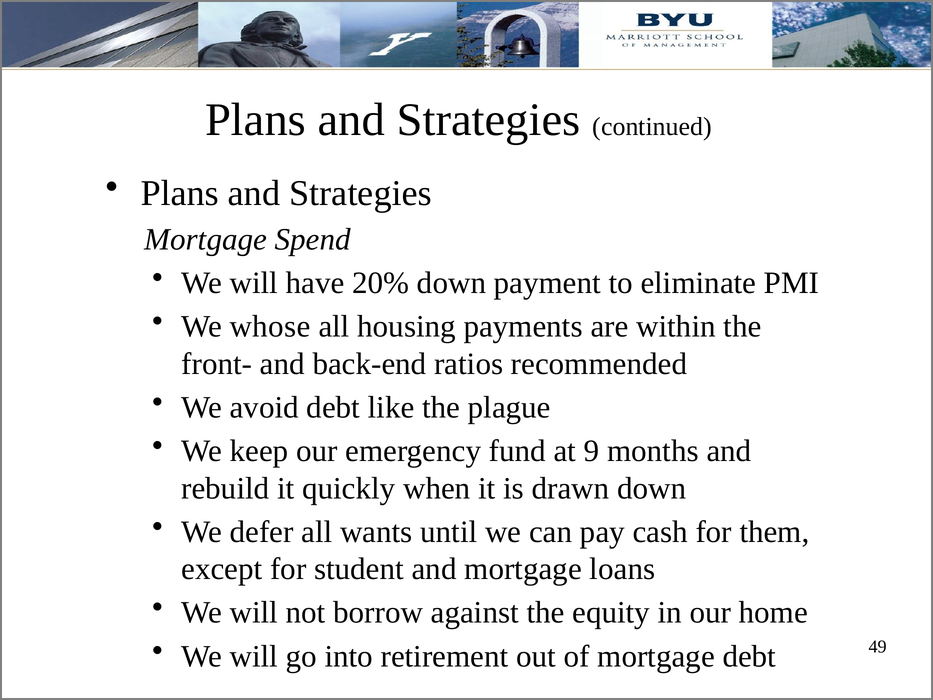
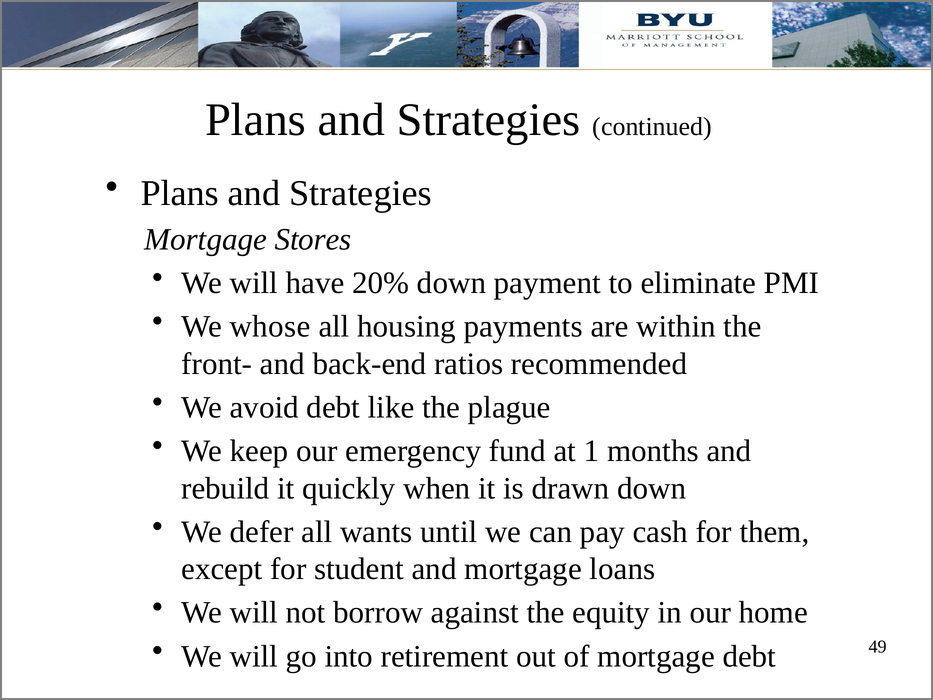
Spend: Spend -> Stores
9: 9 -> 1
